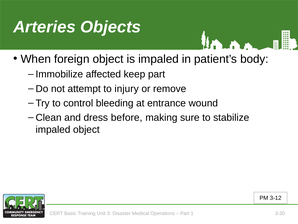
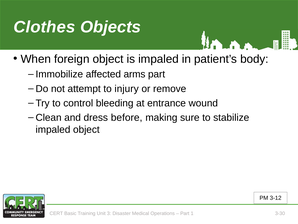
Arteries: Arteries -> Clothes
keep: keep -> arms
